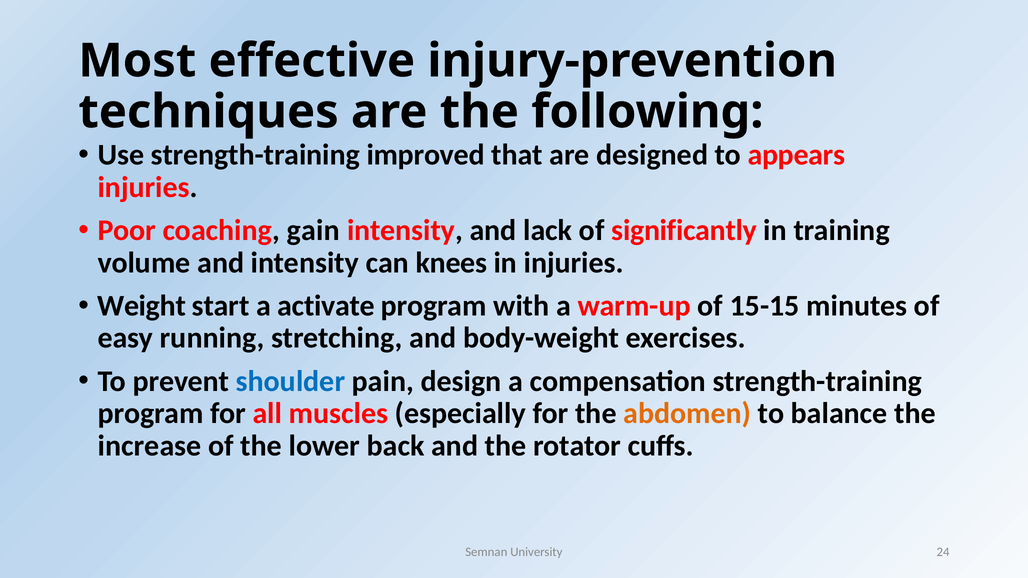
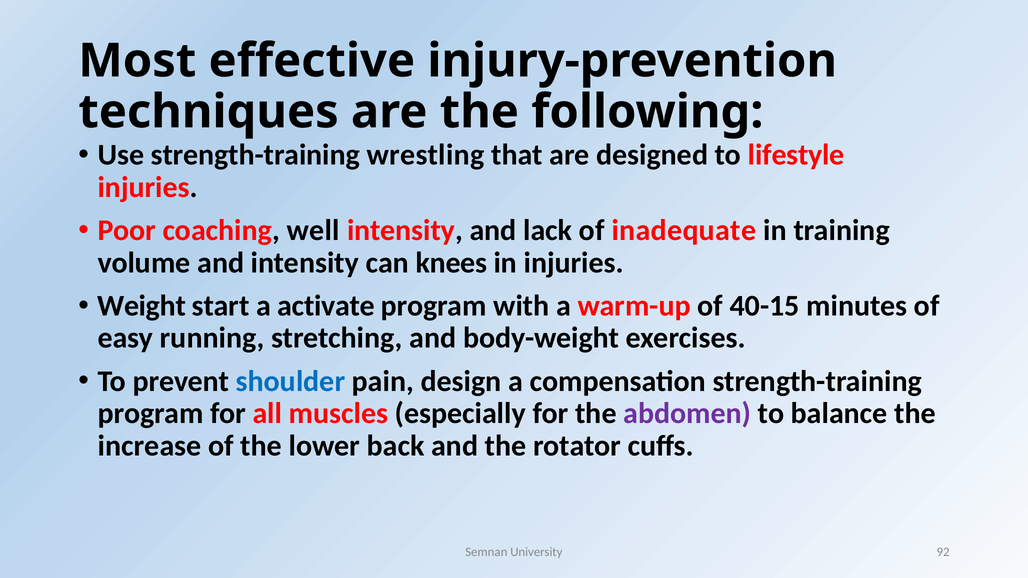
improved: improved -> wrestling
appears: appears -> lifestyle
gain: gain -> well
significantly: significantly -> inadequate
15-15: 15-15 -> 40-15
abdomen colour: orange -> purple
24: 24 -> 92
